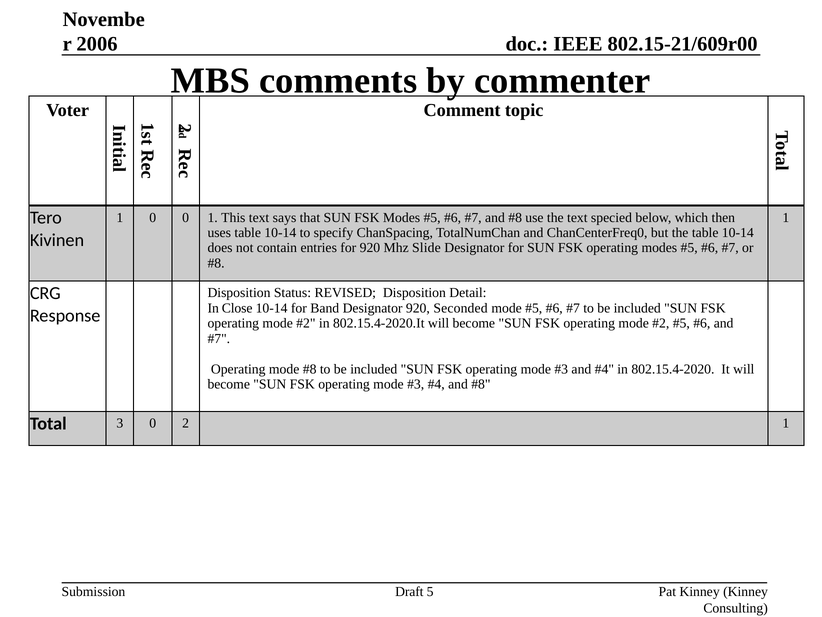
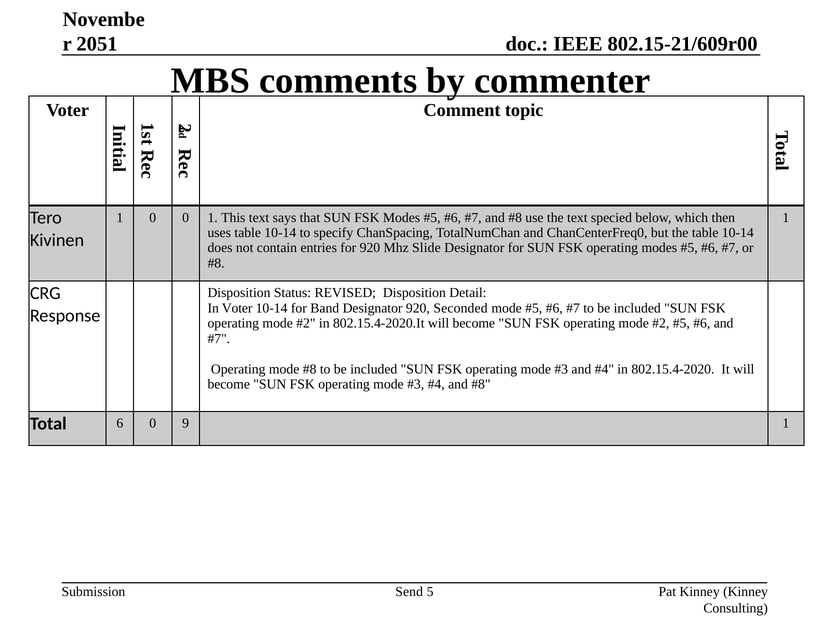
2006: 2006 -> 2051
In Close: Close -> Voter
3: 3 -> 6
0 2: 2 -> 9
Draft: Draft -> Send
